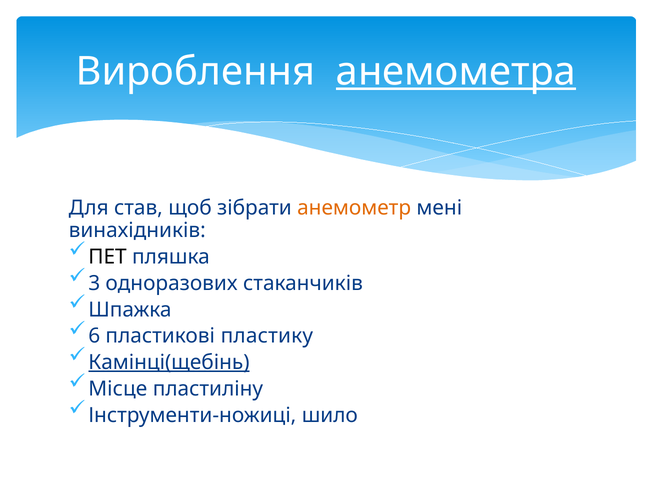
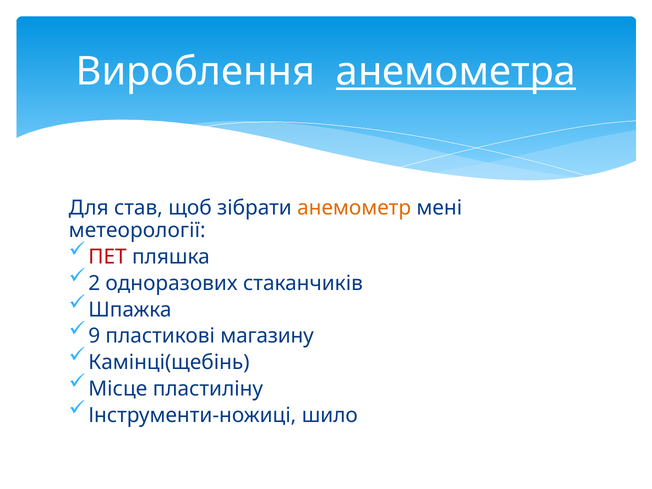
винахідників: винахідників -> метеорології
ПЕТ colour: black -> red
3: 3 -> 2
6: 6 -> 9
пластику: пластику -> магазину
Камінці(щебінь underline: present -> none
